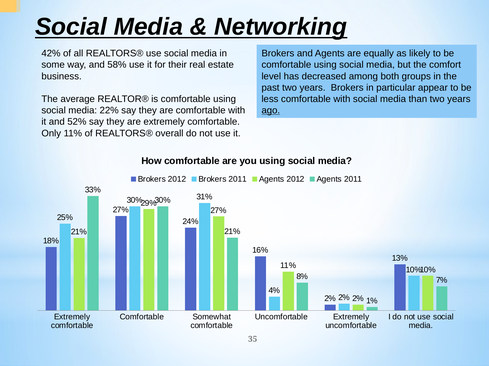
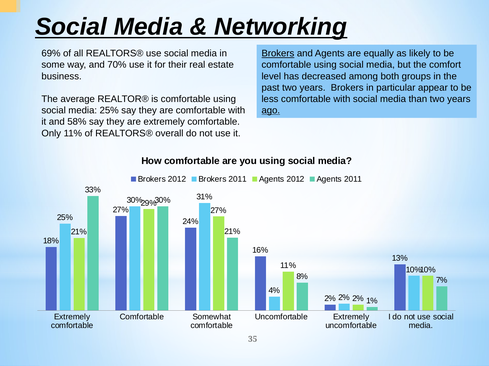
42%: 42% -> 69%
Brokers at (278, 54) underline: none -> present
58%: 58% -> 70%
media 22%: 22% -> 25%
52%: 52% -> 58%
